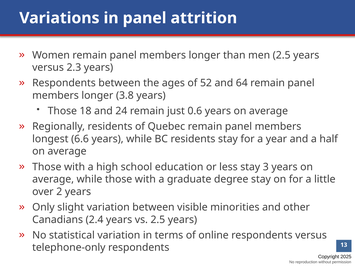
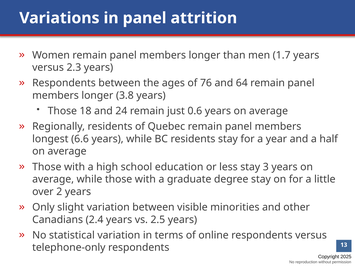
men 2.5: 2.5 -> 1.7
52: 52 -> 76
